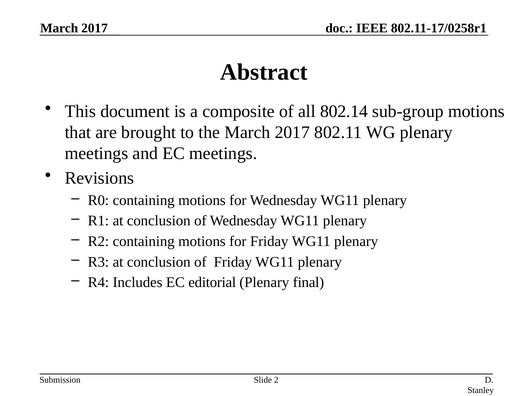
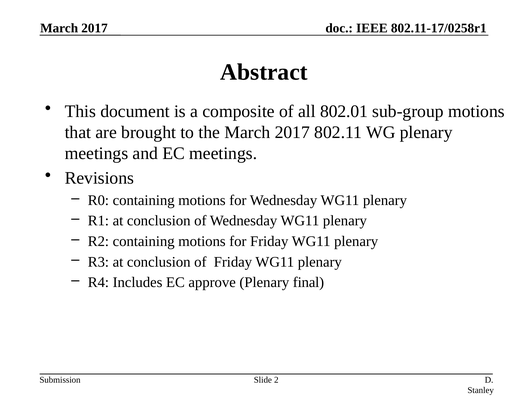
802.14: 802.14 -> 802.01
editorial: editorial -> approve
